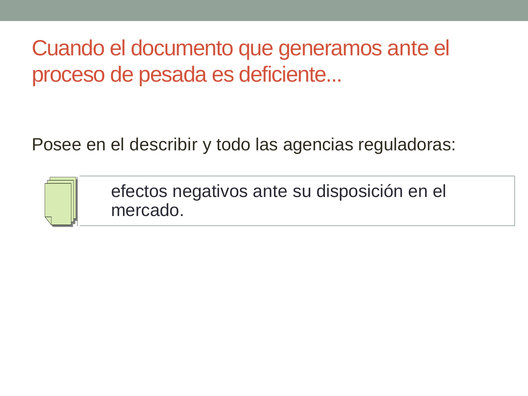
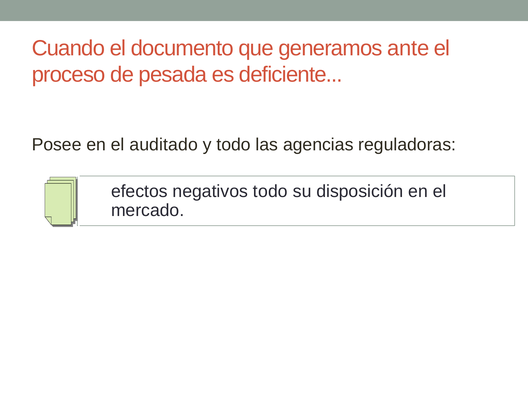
describir: describir -> auditado
ante at (270, 191): ante -> todo
